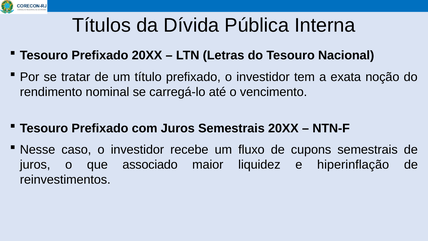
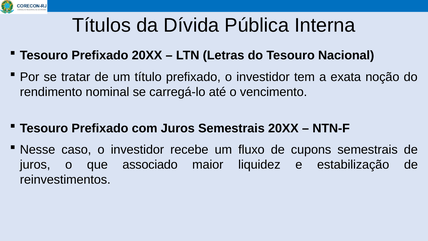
hiperinflação: hiperinflação -> estabilização
